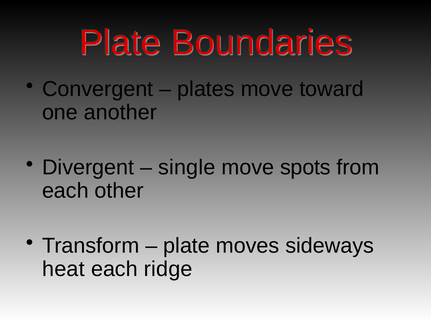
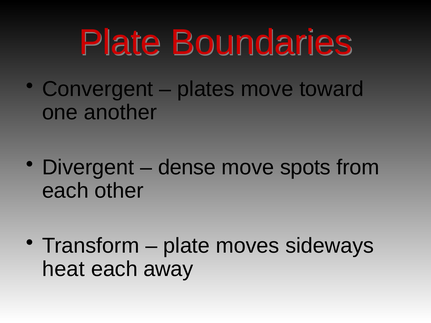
single: single -> dense
ridge: ridge -> away
